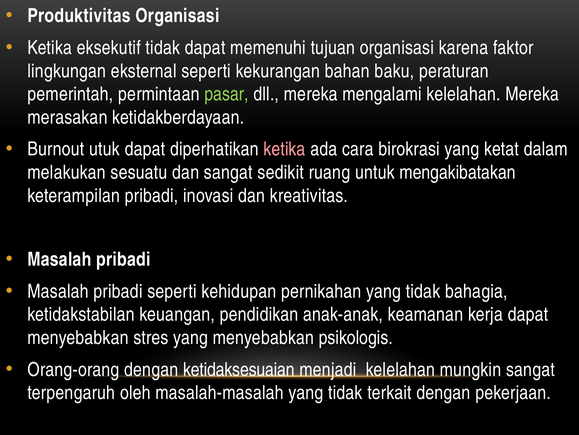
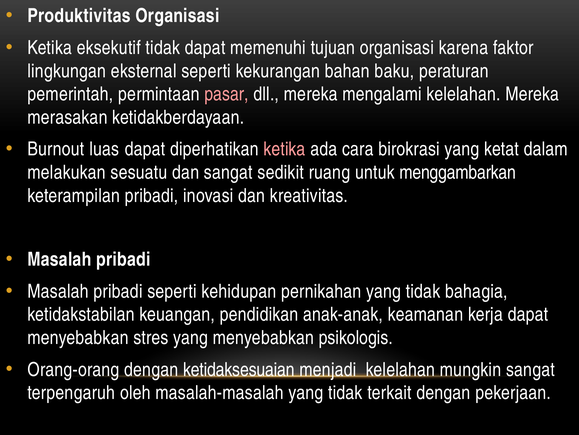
pasar colour: light green -> pink
utuk: utuk -> luas
mengakibatakan: mengakibatakan -> menggambarkan
